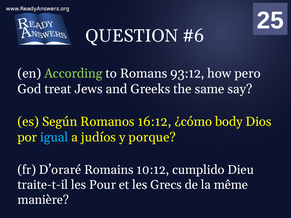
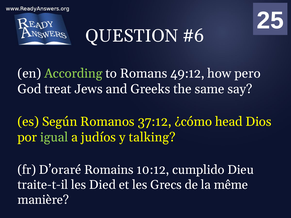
93:12: 93:12 -> 49:12
16:12: 16:12 -> 37:12
body: body -> head
igual colour: light blue -> light green
porque: porque -> talking
Pour: Pour -> Died
